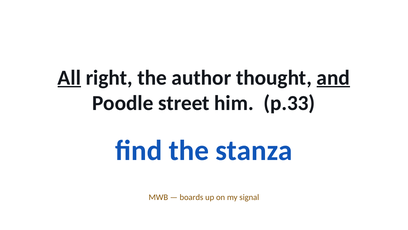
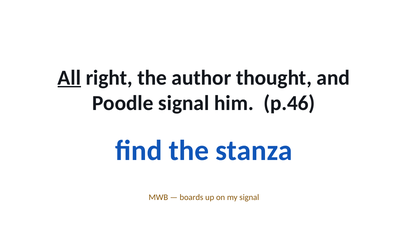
and underline: present -> none
Poodle street: street -> signal
p.33: p.33 -> p.46
